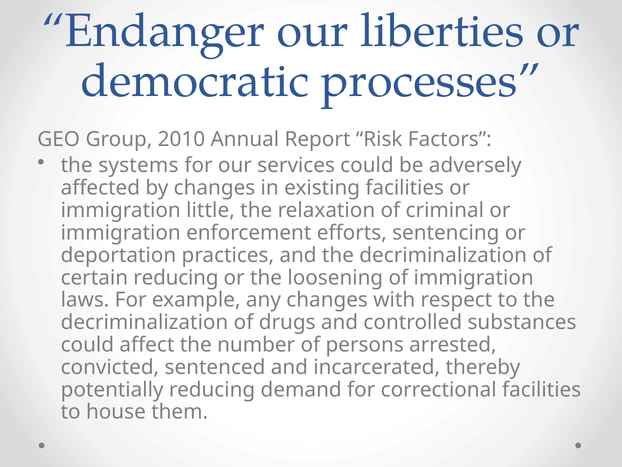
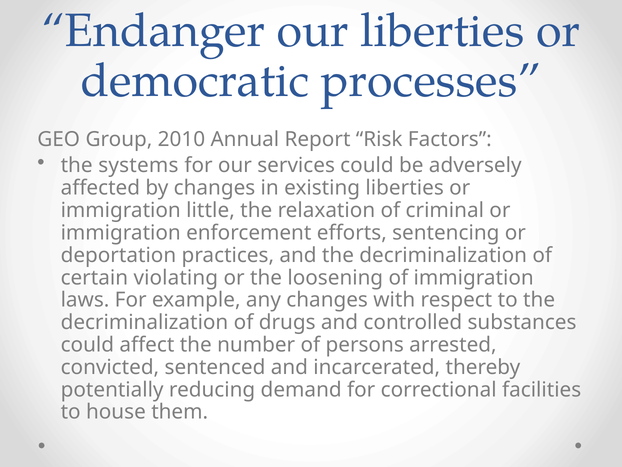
existing facilities: facilities -> liberties
certain reducing: reducing -> violating
